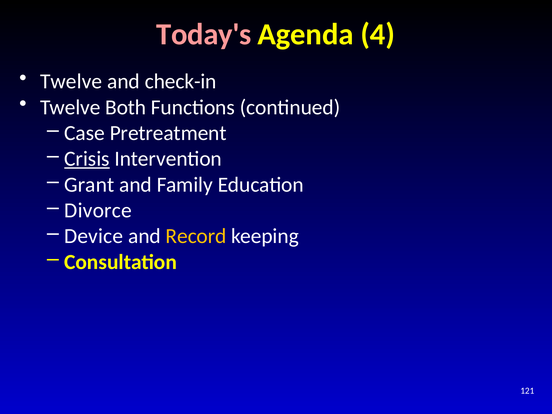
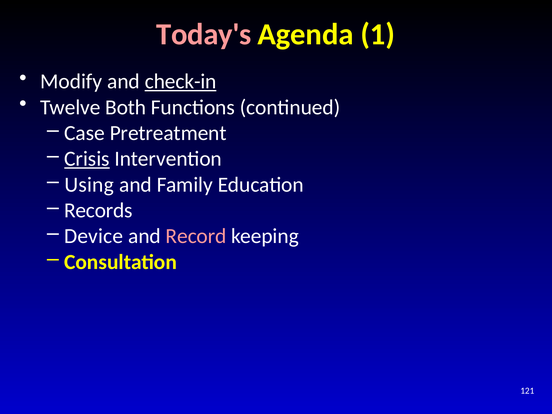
4: 4 -> 1
Twelve at (71, 82): Twelve -> Modify
check-in underline: none -> present
Grant: Grant -> Using
Divorce: Divorce -> Records
Record colour: yellow -> pink
